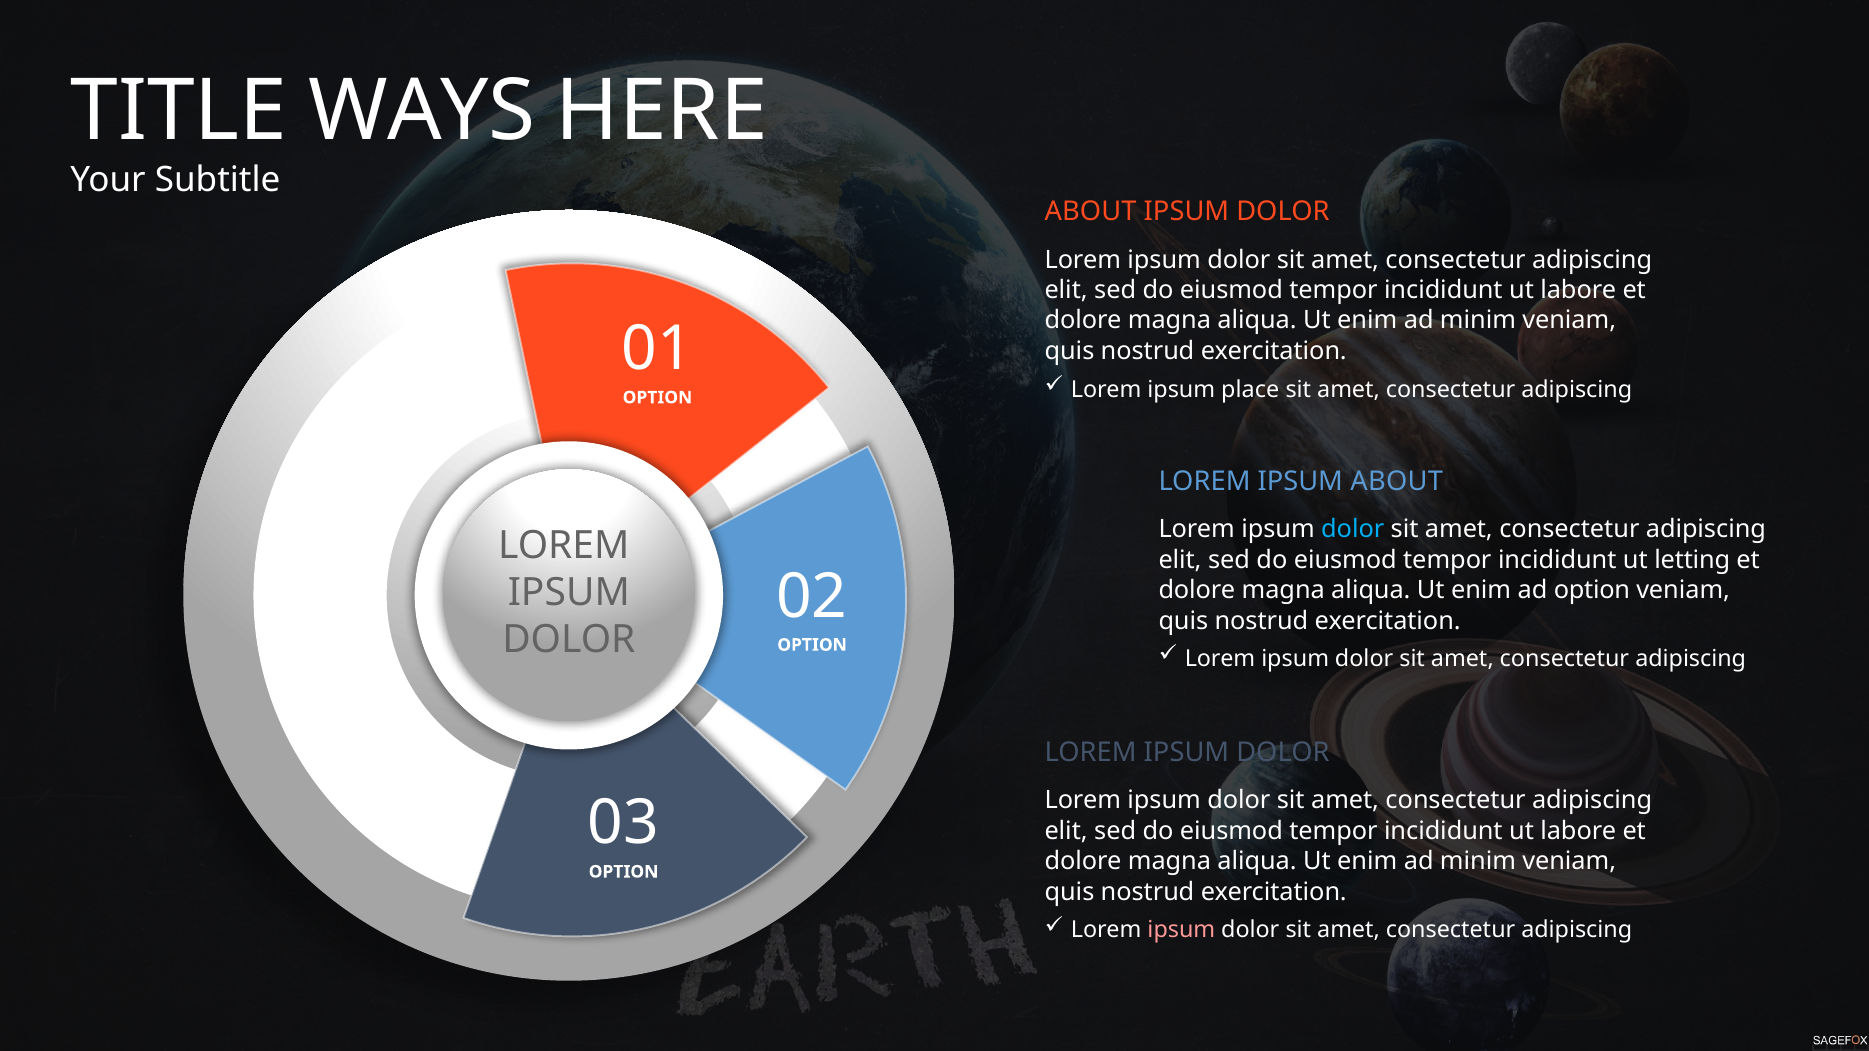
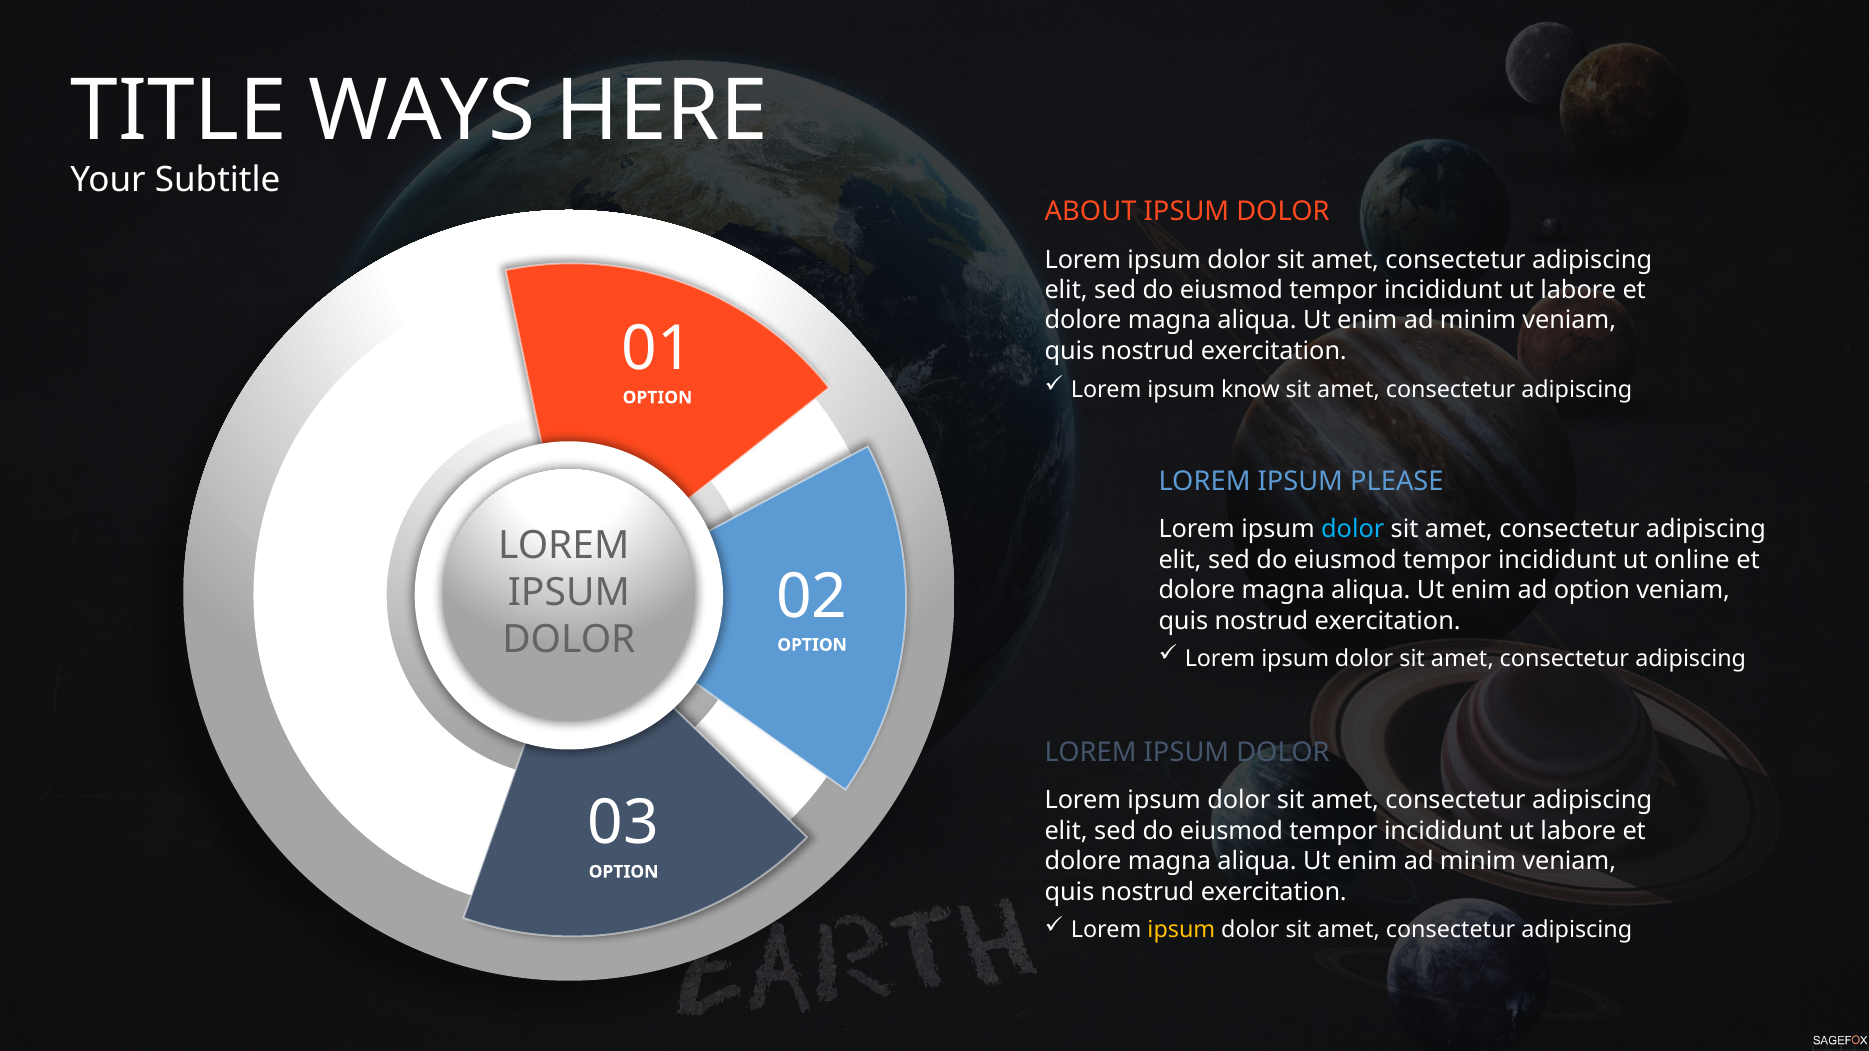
place: place -> know
IPSUM ABOUT: ABOUT -> PLEASE
letting: letting -> online
ipsum at (1181, 930) colour: pink -> yellow
